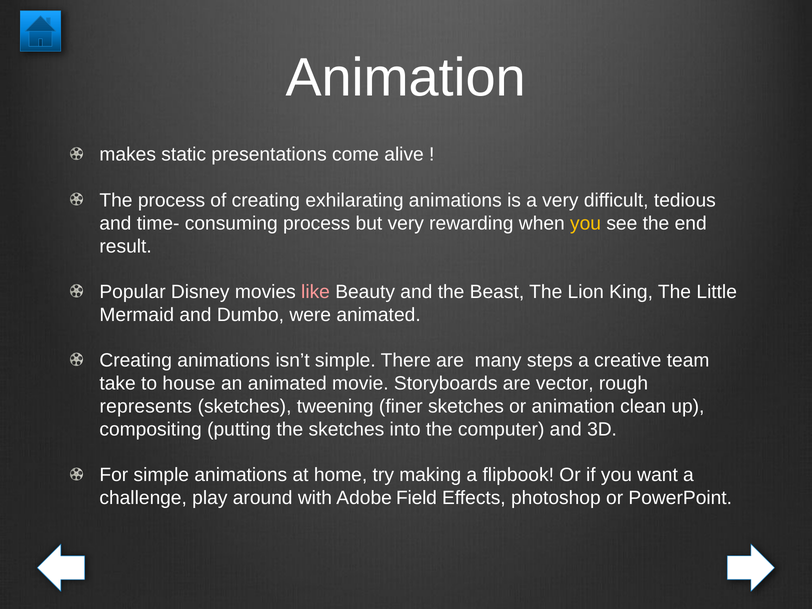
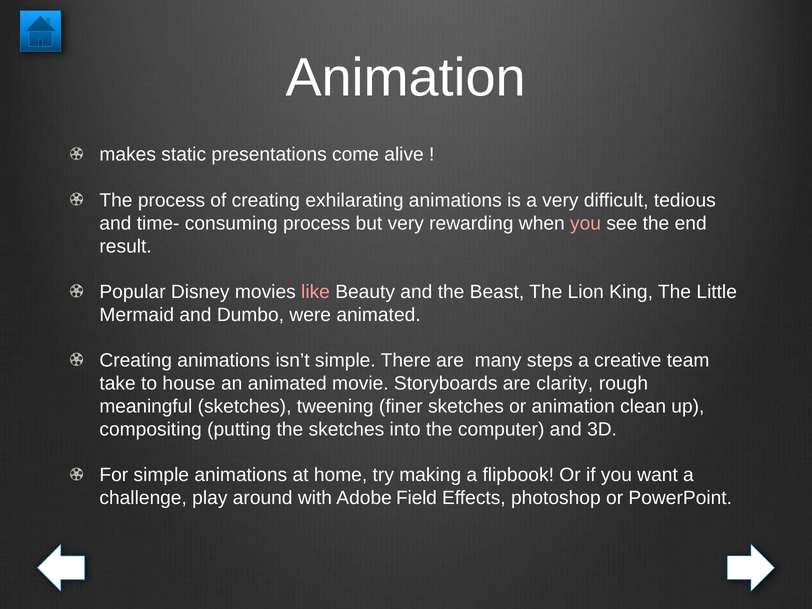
you at (586, 223) colour: yellow -> pink
vector: vector -> clarity
represents: represents -> meaningful
